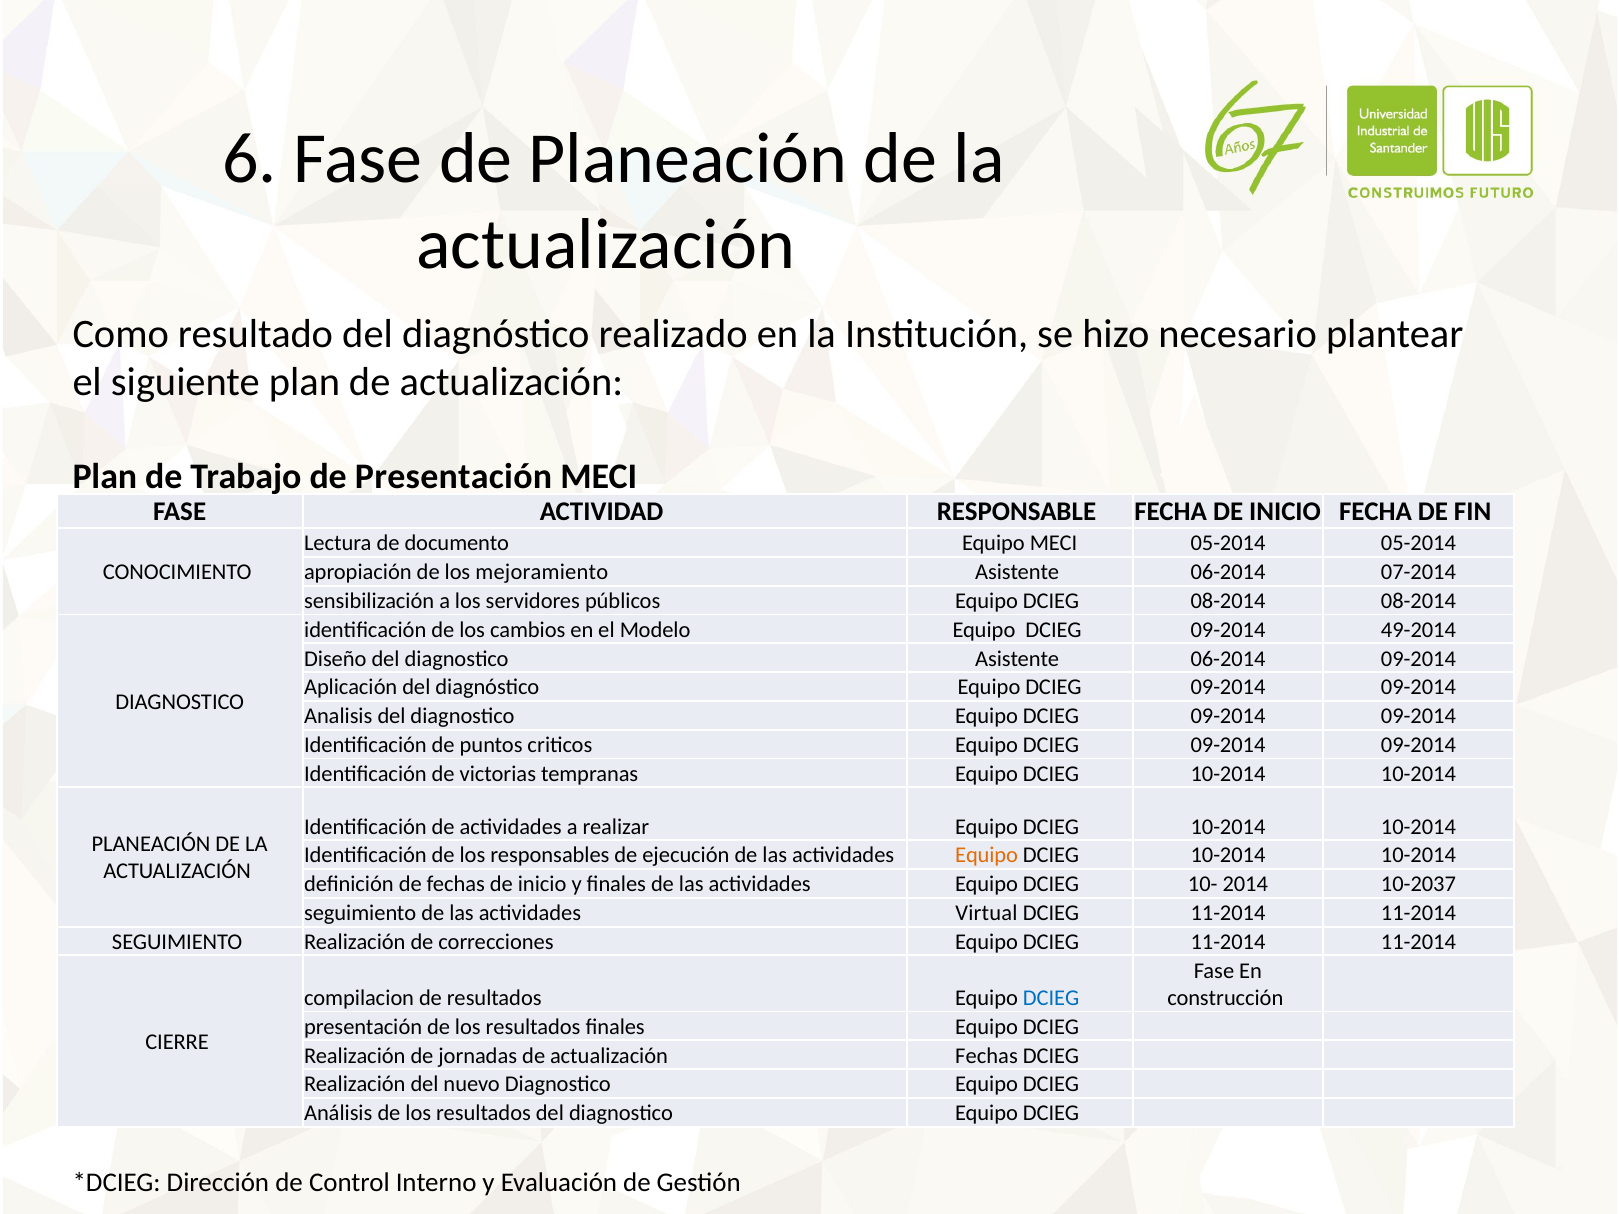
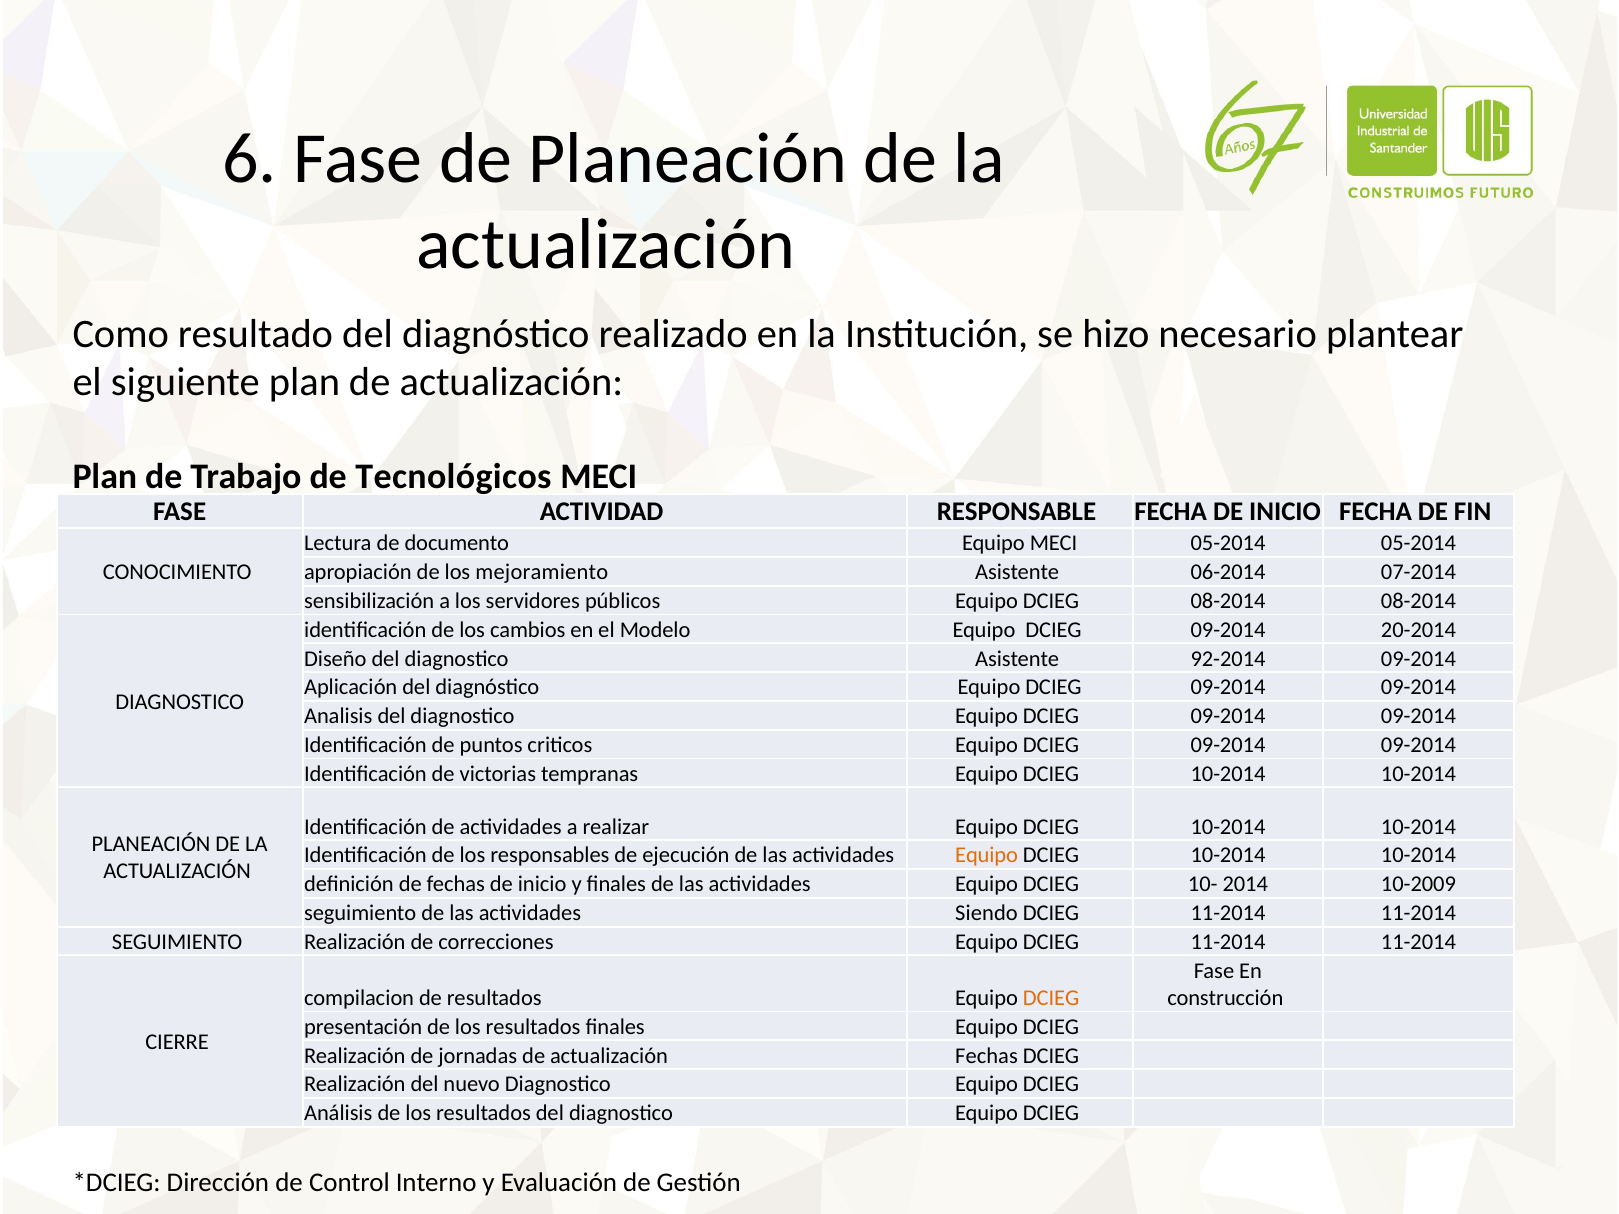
de Presentación: Presentación -> Tecnológicos
49-2014: 49-2014 -> 20-2014
diagnostico Asistente 06-2014: 06-2014 -> 92-2014
10-2037: 10-2037 -> 10-2009
Virtual: Virtual -> Siendo
DCIEG at (1051, 998) colour: blue -> orange
